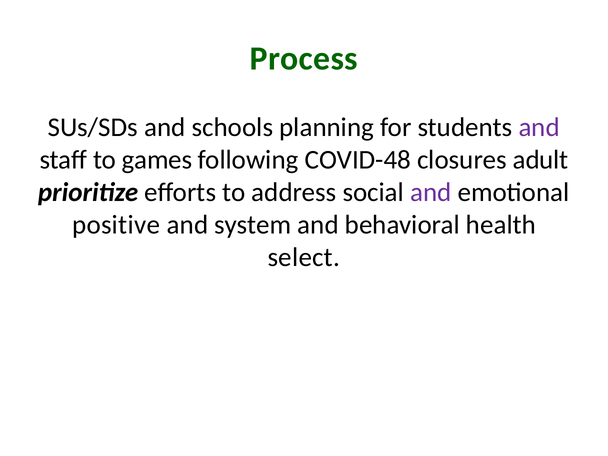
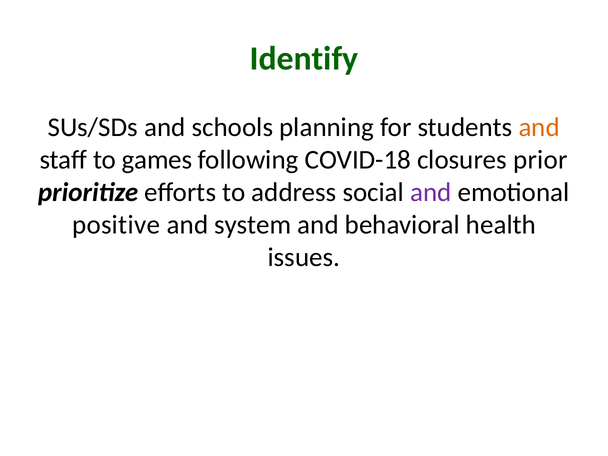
Process: Process -> Identify
and at (539, 127) colour: purple -> orange
COVID-48: COVID-48 -> COVID-18
adult: adult -> prior
select: select -> issues
